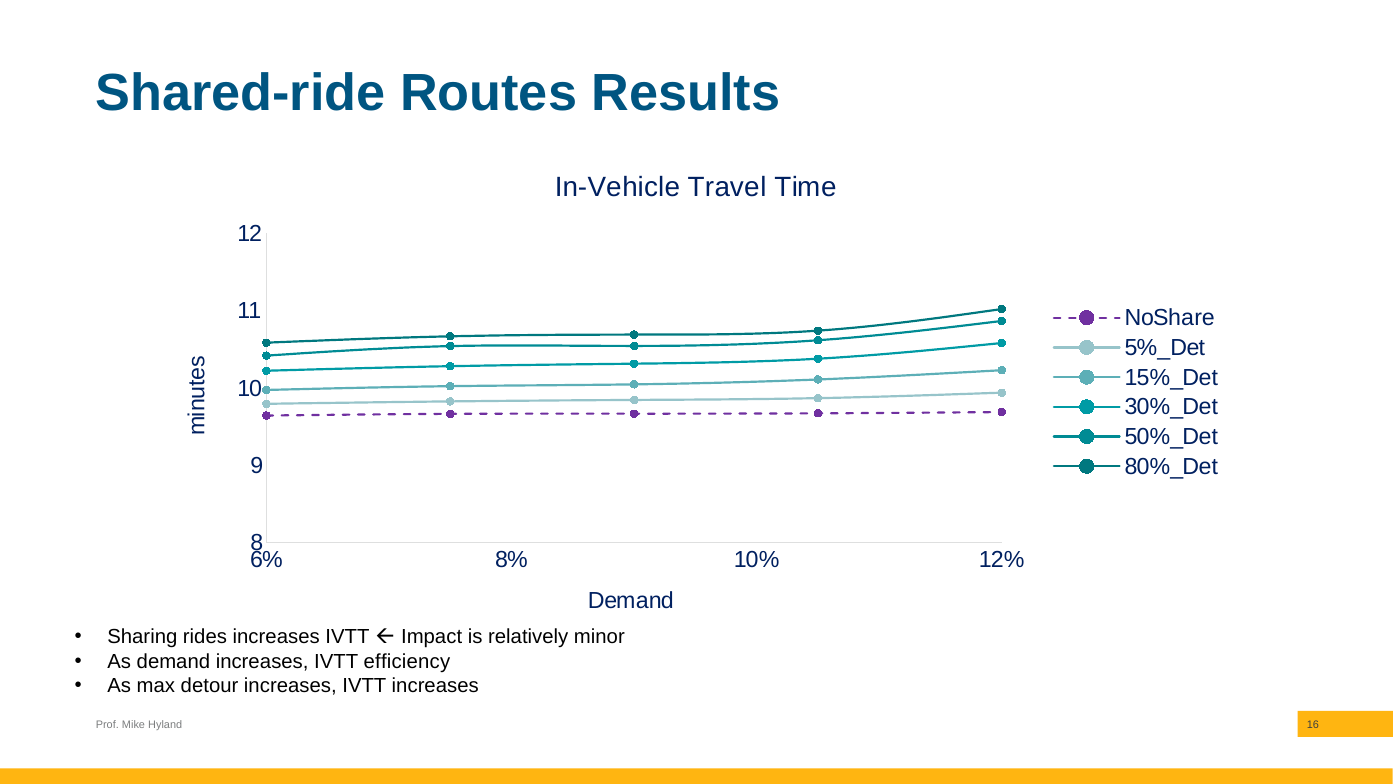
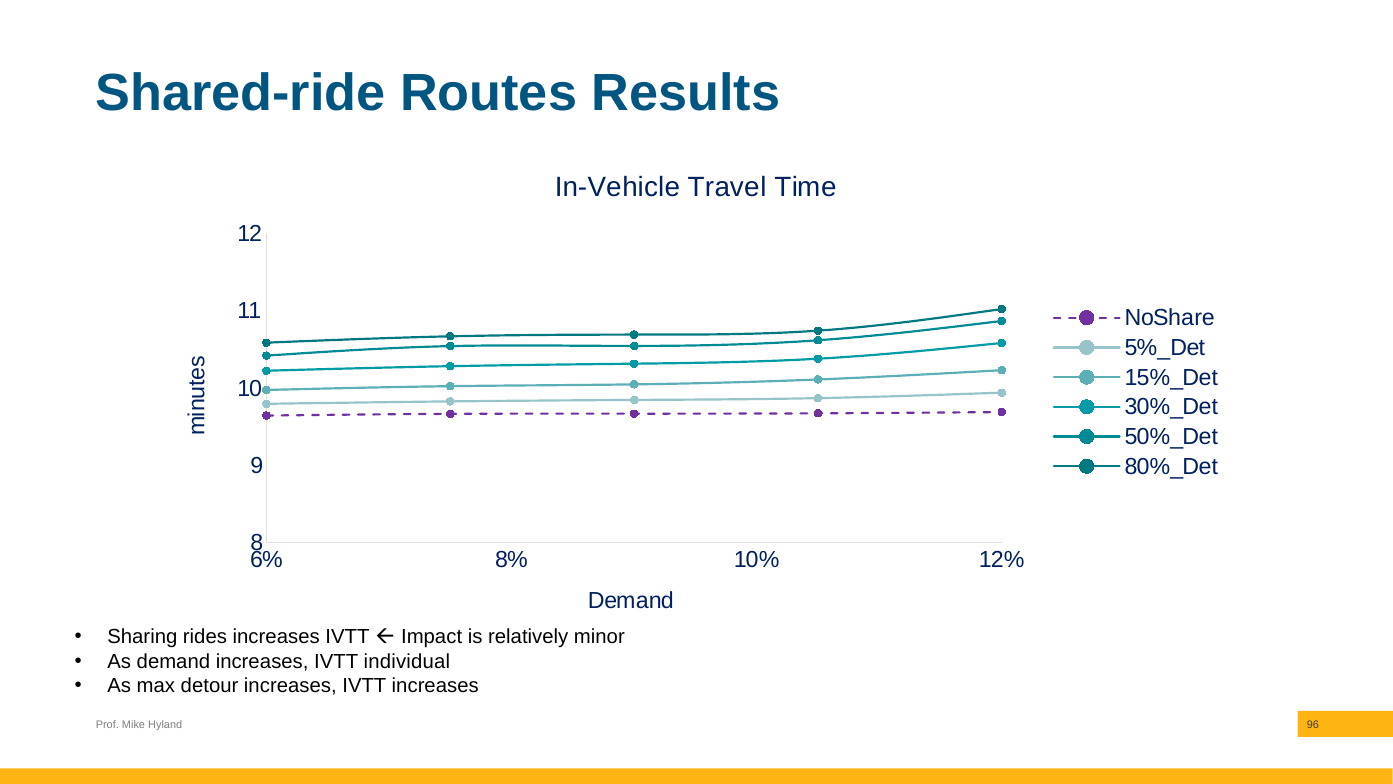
efficiency: efficiency -> individual
16: 16 -> 96
